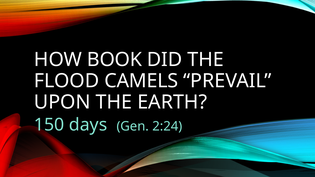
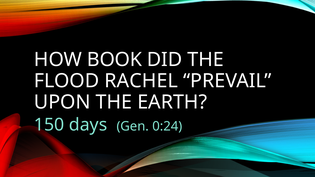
CAMELS: CAMELS -> RACHEL
2:24: 2:24 -> 0:24
